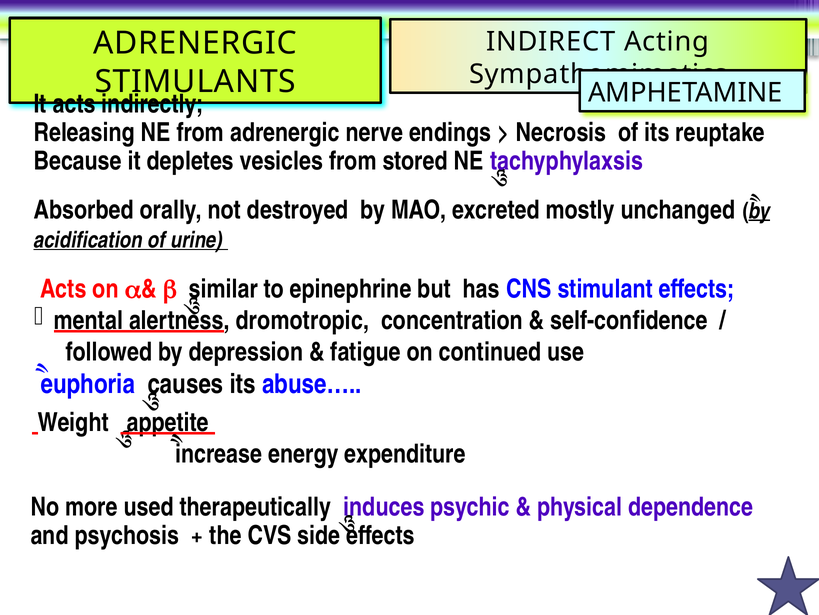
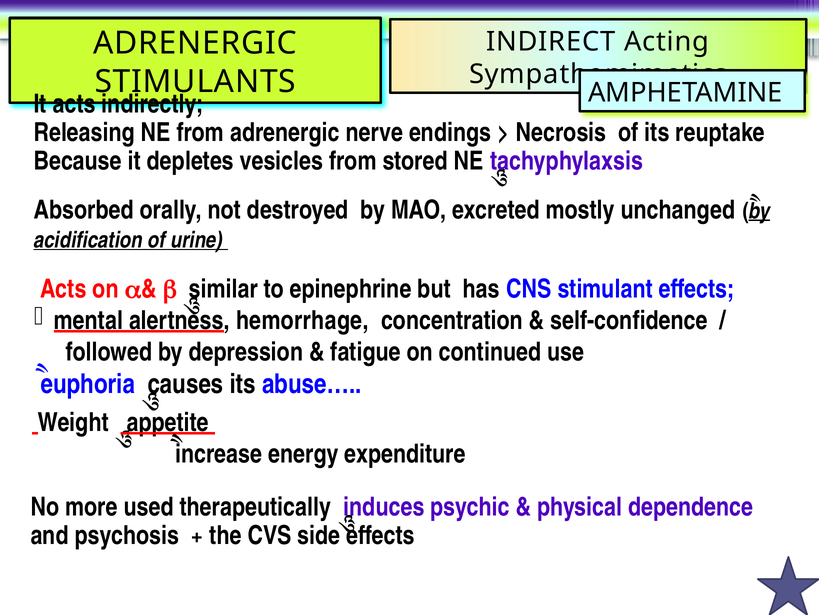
dromotropic: dromotropic -> hemorrhage
